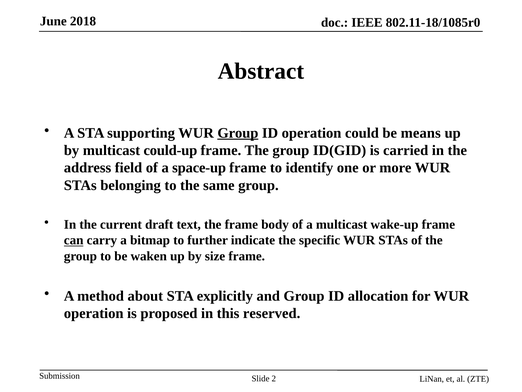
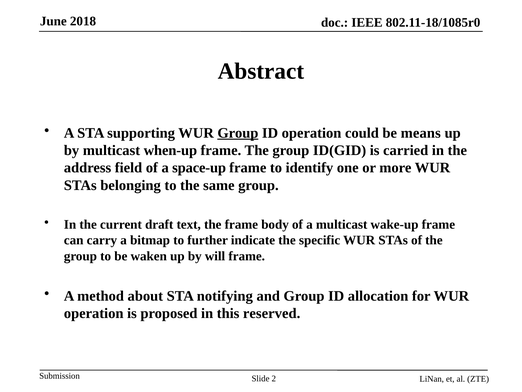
could-up: could-up -> when-up
can underline: present -> none
size: size -> will
explicitly: explicitly -> notifying
